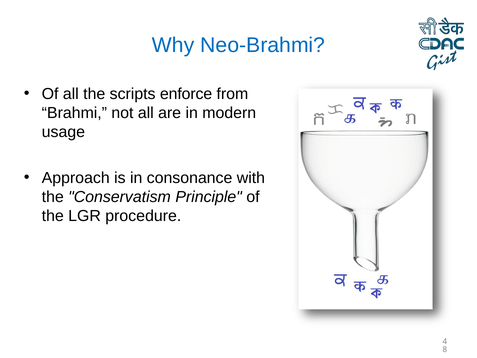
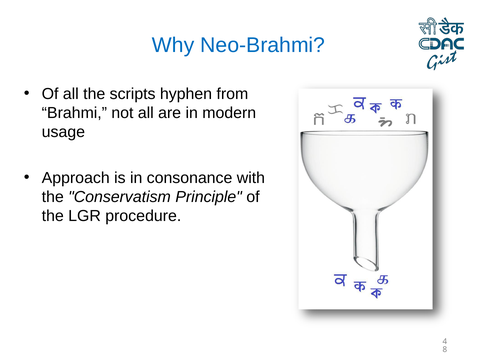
enforce: enforce -> hyphen
